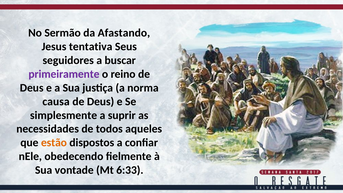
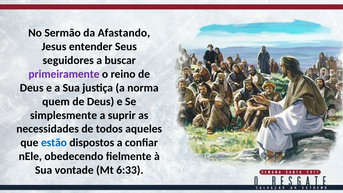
tentativa: tentativa -> entender
causa: causa -> quem
estão colour: orange -> blue
